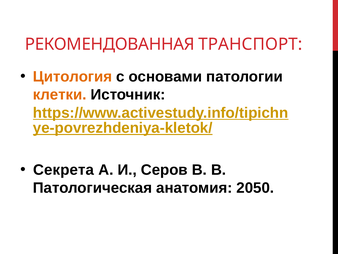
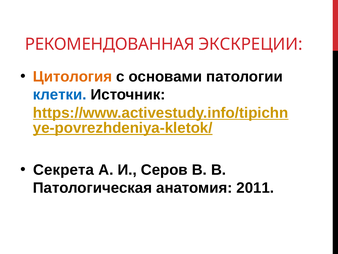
ТРАНСПОРТ: ТРАНСПОРТ -> ЭКСКРЕЦИИ
клетки colour: orange -> blue
2050: 2050 -> 2011
